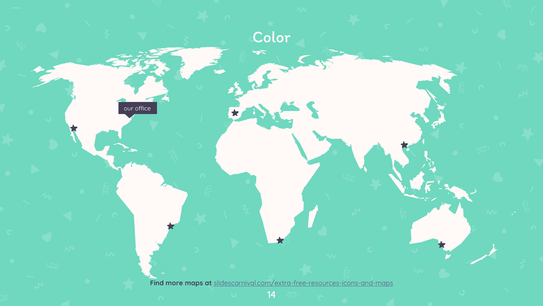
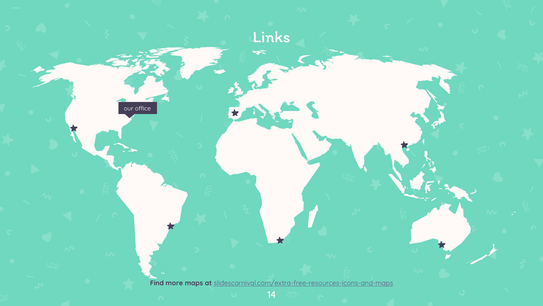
Color: Color -> Links
